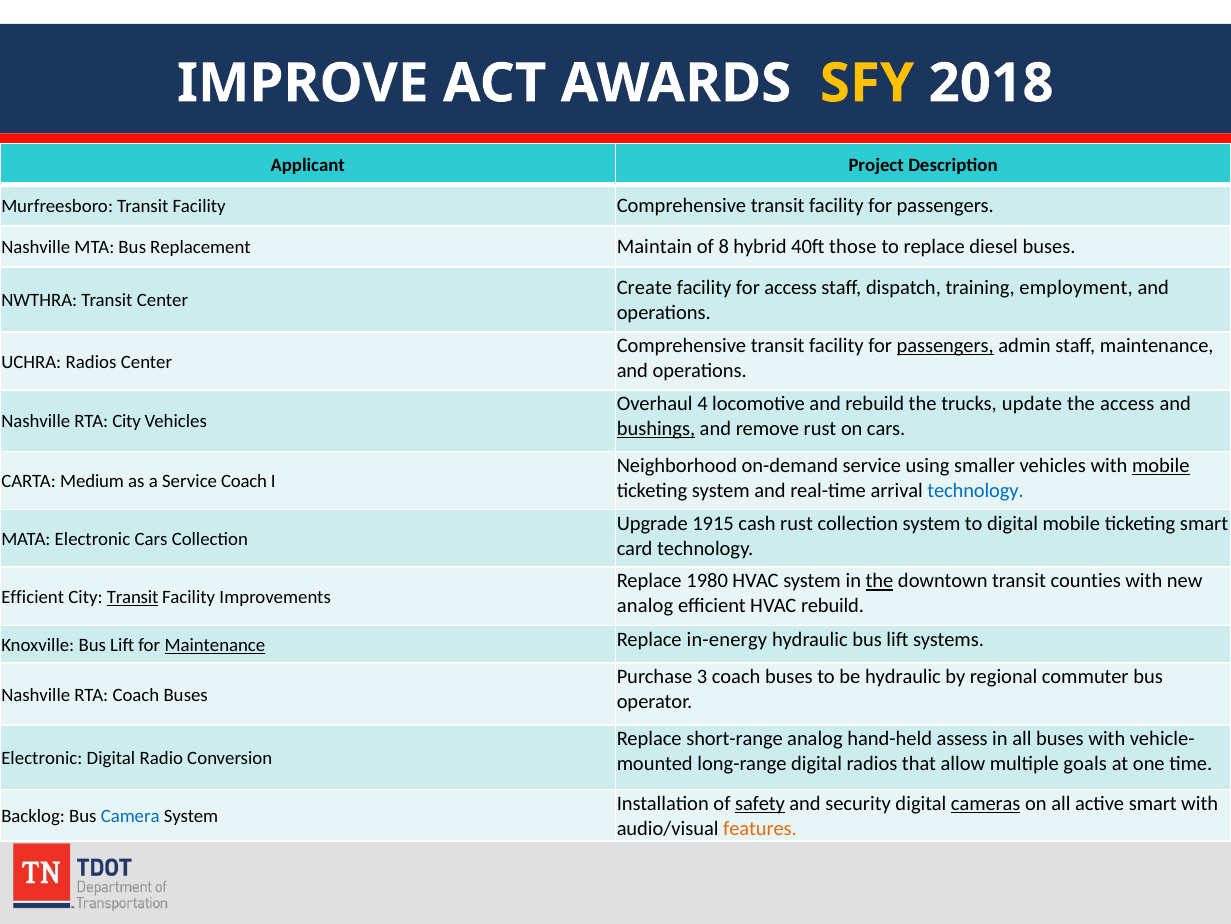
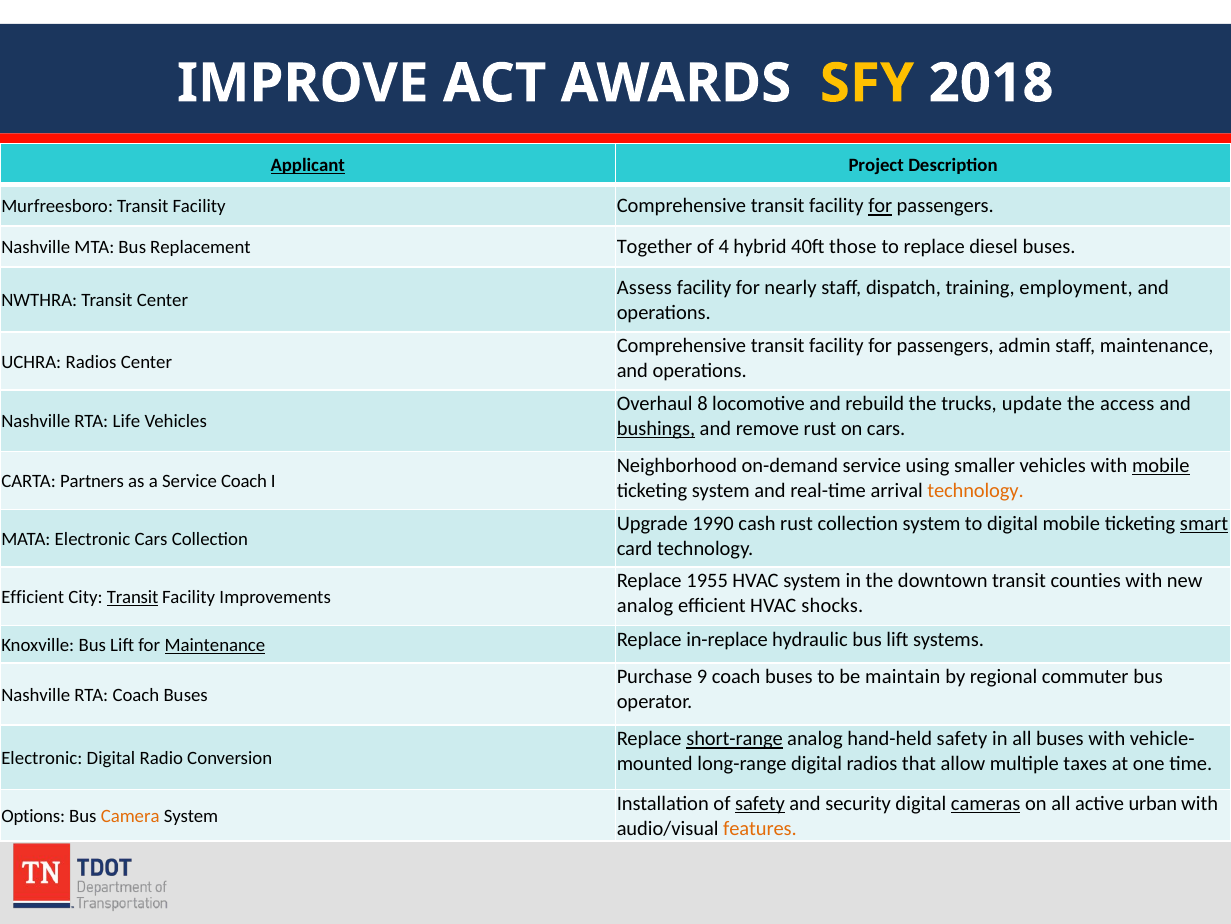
Applicant underline: none -> present
for at (880, 206) underline: none -> present
Maintain: Maintain -> Together
8: 8 -> 4
Create: Create -> Assess
for access: access -> nearly
passengers at (945, 346) underline: present -> none
4: 4 -> 8
RTA City: City -> Life
Medium: Medium -> Partners
technology at (976, 490) colour: blue -> orange
1915: 1915 -> 1990
smart at (1204, 523) underline: none -> present
1980: 1980 -> 1955
the at (880, 581) underline: present -> none
HVAC rebuild: rebuild -> shocks
in-energy: in-energy -> in-replace
3: 3 -> 9
be hydraulic: hydraulic -> maintain
short-range underline: none -> present
hand-held assess: assess -> safety
goals: goals -> taxes
active smart: smart -> urban
Backlog: Backlog -> Options
Camera colour: blue -> orange
